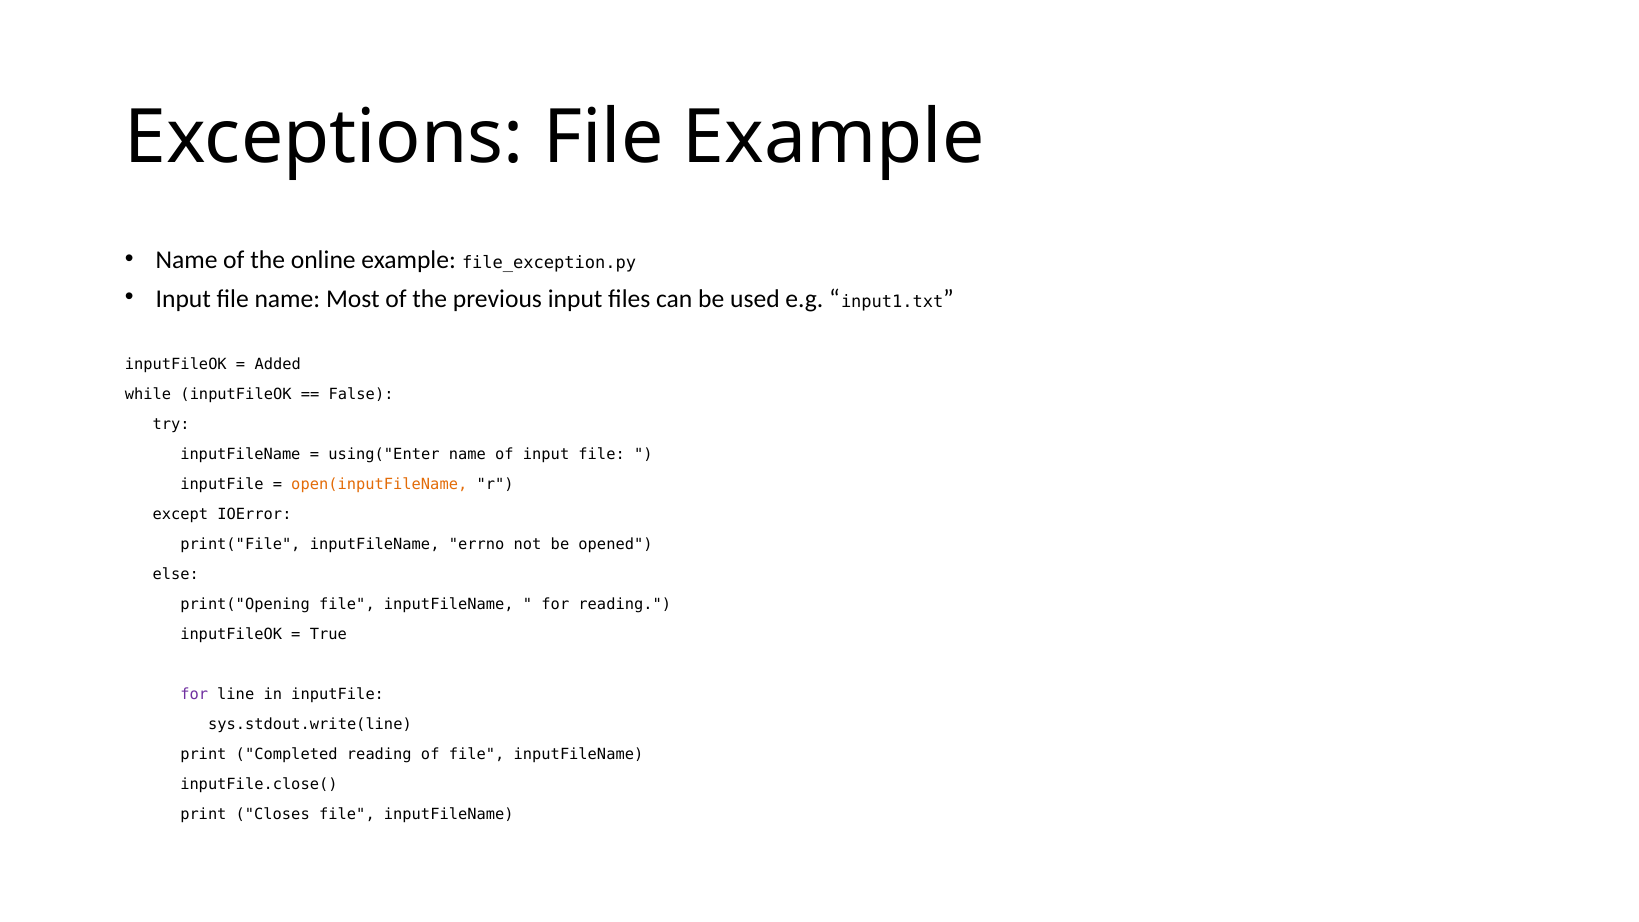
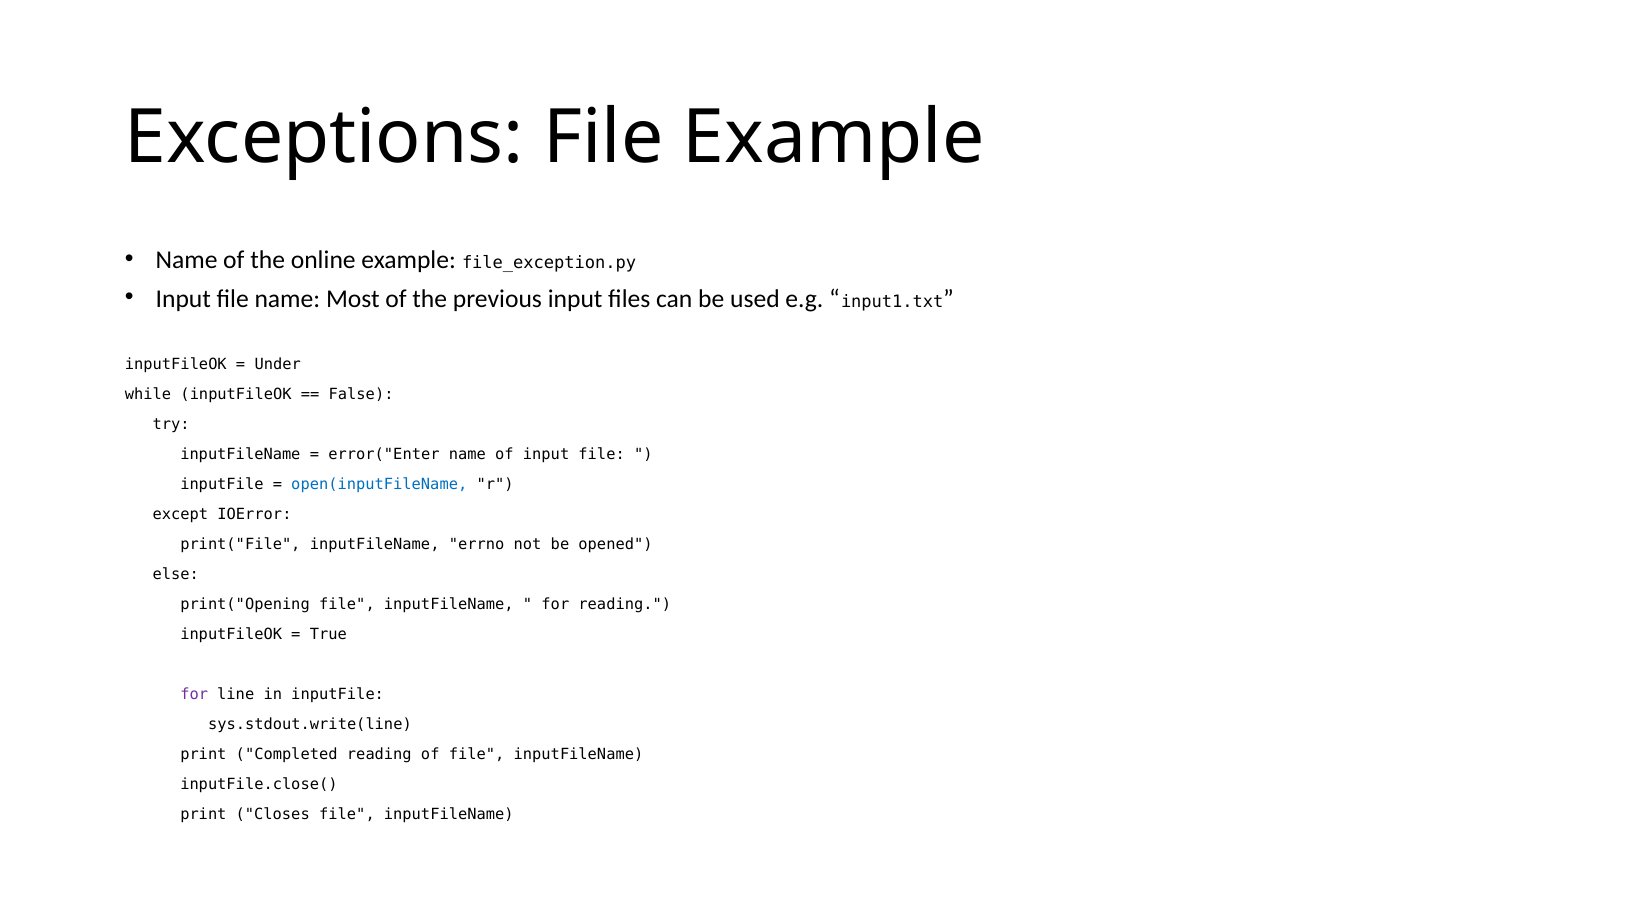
Added: Added -> Under
using("Enter: using("Enter -> error("Enter
open(inputFileName colour: orange -> blue
